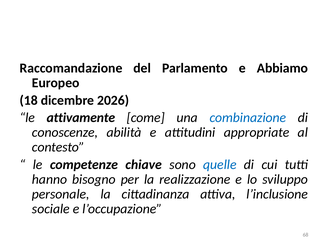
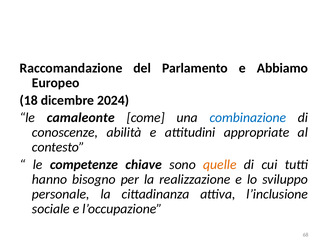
2026: 2026 -> 2024
attivamente: attivamente -> camaleonte
quelle colour: blue -> orange
